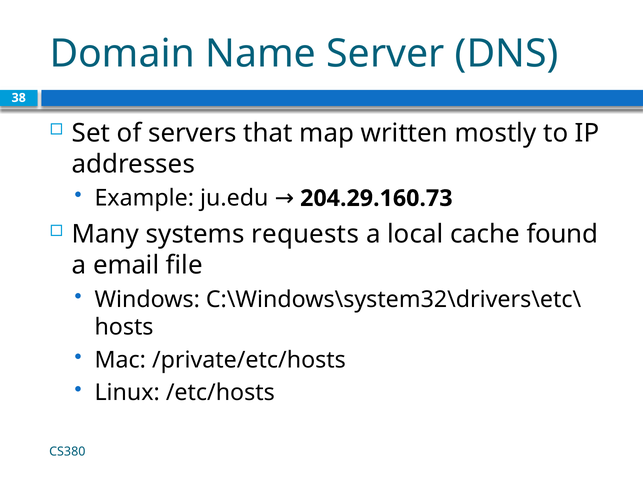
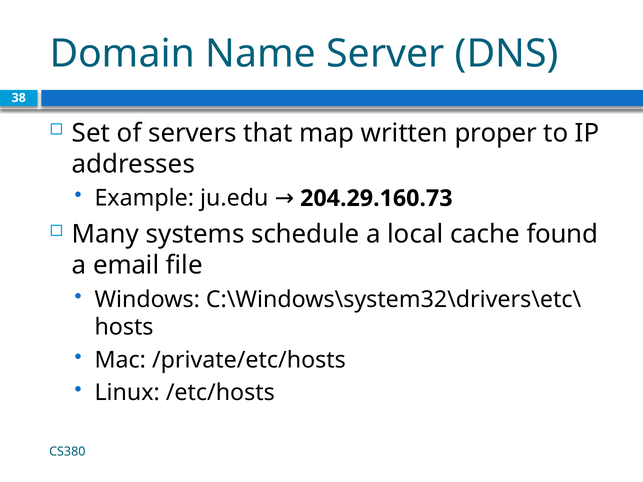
mostly: mostly -> proper
requests: requests -> schedule
